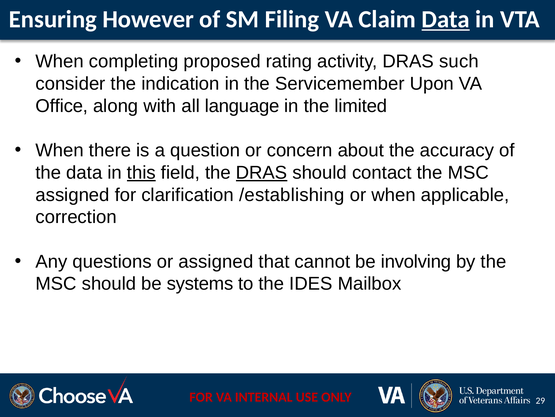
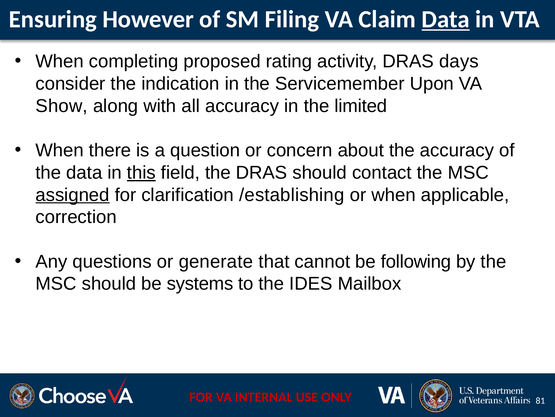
such: such -> days
Office: Office -> Show
all language: language -> accuracy
DRAS at (262, 172) underline: present -> none
assigned at (73, 195) underline: none -> present
or assigned: assigned -> generate
involving: involving -> following
29: 29 -> 81
